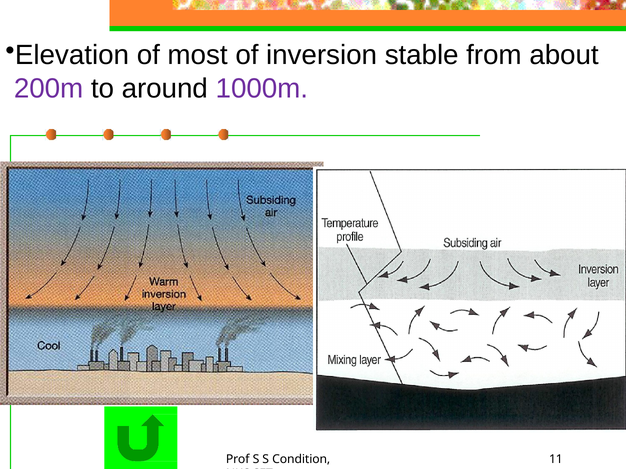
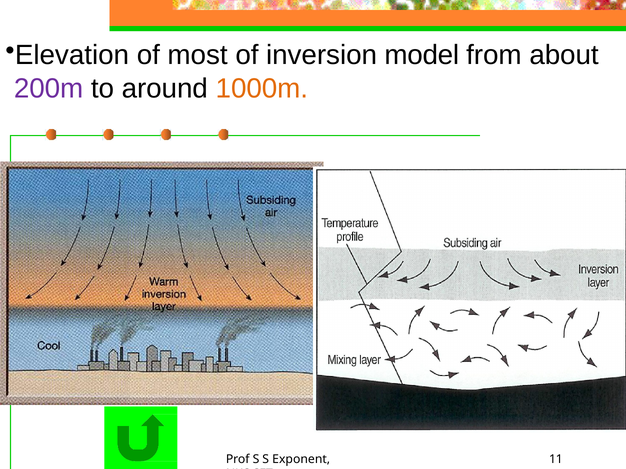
stable: stable -> model
1000m colour: purple -> orange
Condition: Condition -> Exponent
